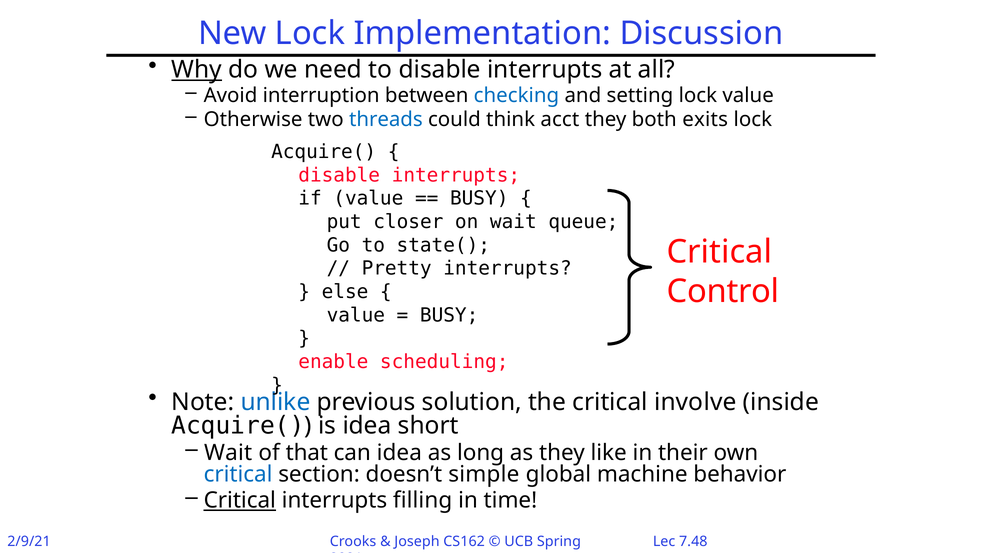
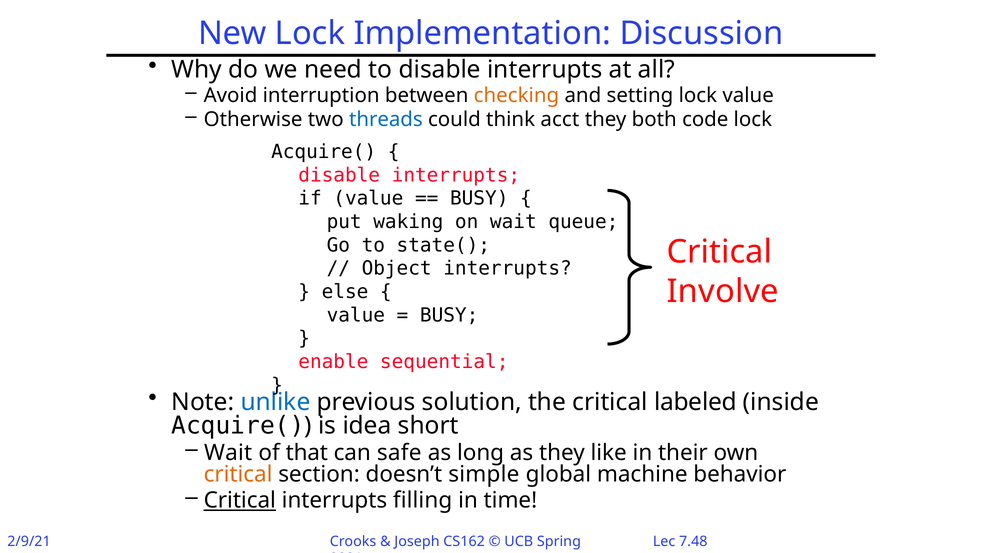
Why underline: present -> none
checking colour: blue -> orange
exits: exits -> code
closer: closer -> waking
Pretty: Pretty -> Object
Control: Control -> Involve
scheduling: scheduling -> sequential
involve: involve -> labeled
can idea: idea -> safe
critical at (238, 474) colour: blue -> orange
